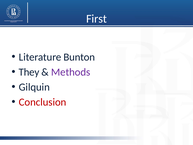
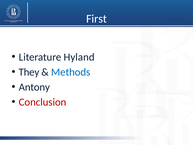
Bunton: Bunton -> Hyland
Methods colour: purple -> blue
Gilquin: Gilquin -> Antony
